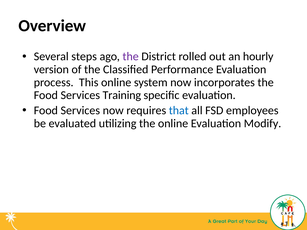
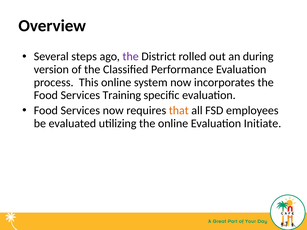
hourly: hourly -> during
that colour: blue -> orange
Modify: Modify -> Initiate
